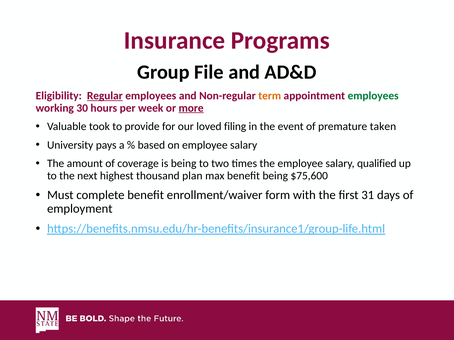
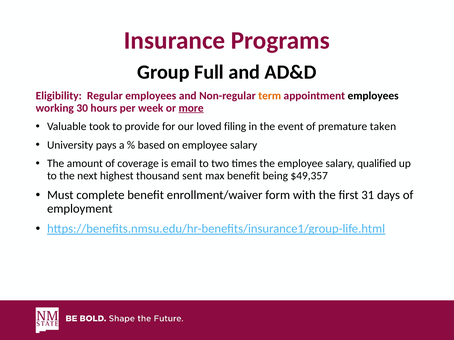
File: File -> Full
Regular underline: present -> none
employees at (373, 96) colour: green -> black
is being: being -> email
plan: plan -> sent
$75,600: $75,600 -> $49,357
